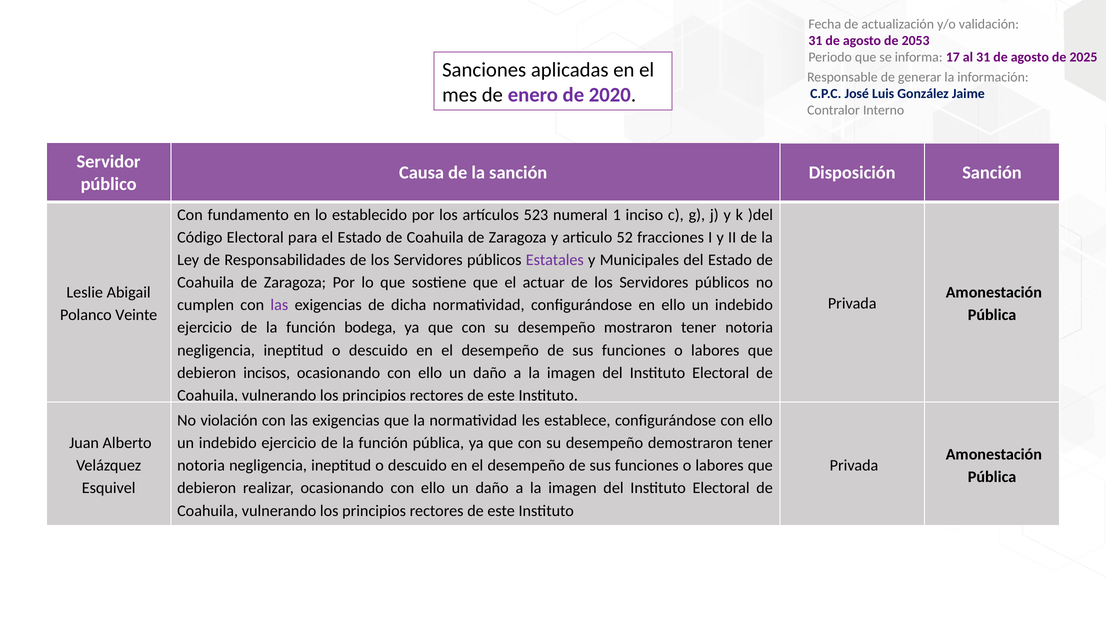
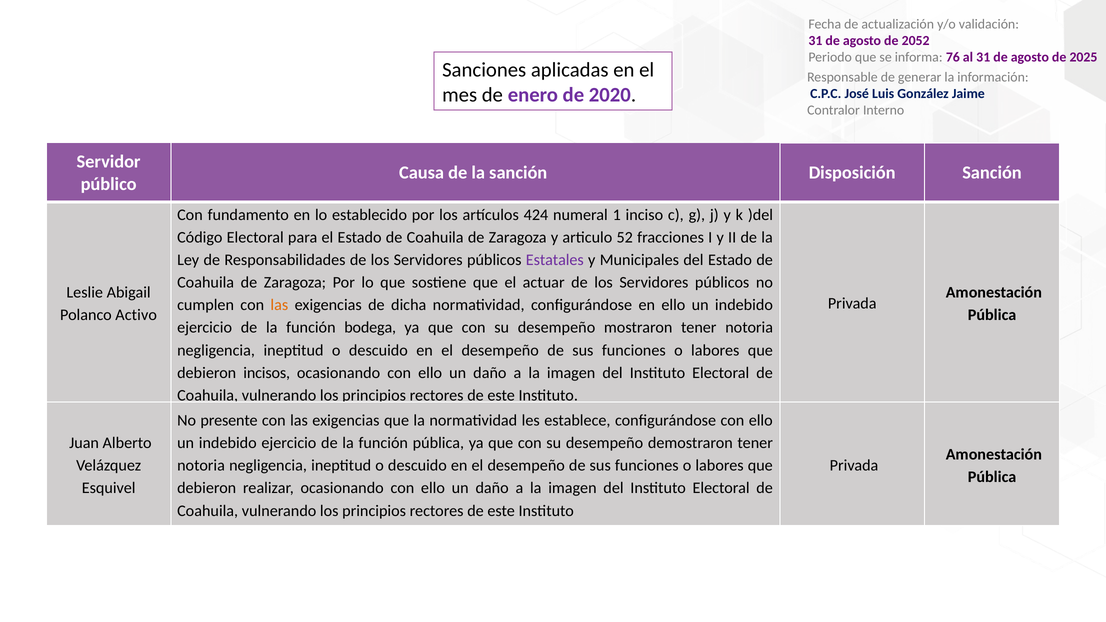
2053: 2053 -> 2052
17: 17 -> 76
523: 523 -> 424
las at (279, 305) colour: purple -> orange
Veinte: Veinte -> Activo
violación: violación -> presente
